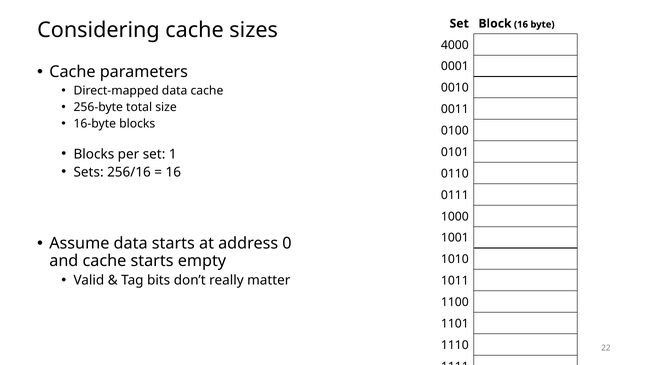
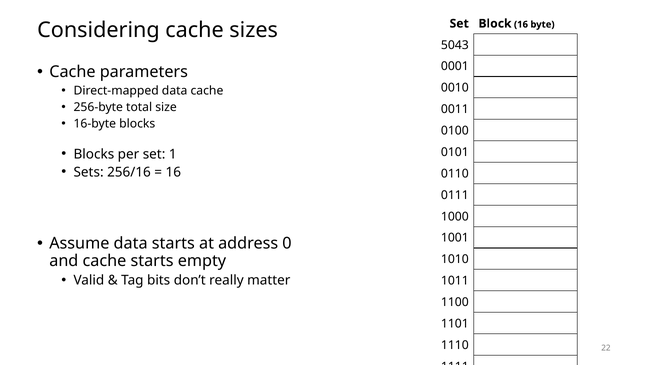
4000: 4000 -> 5043
